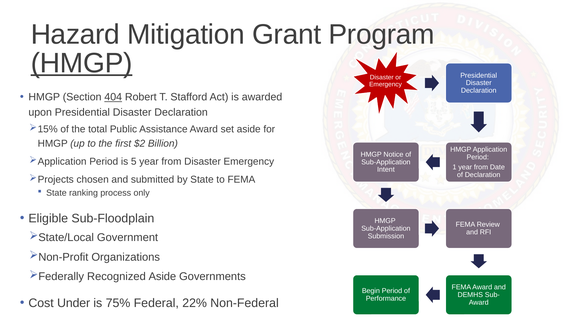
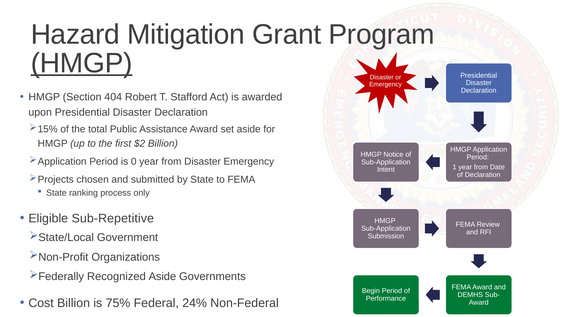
404 underline: present -> none
5: 5 -> 0
Sub-Floodplain: Sub-Floodplain -> Sub-Repetitive
Cost Under: Under -> Billion
22%: 22% -> 24%
